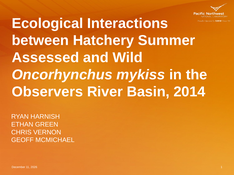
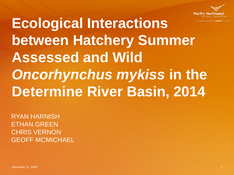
Observers: Observers -> Determine
